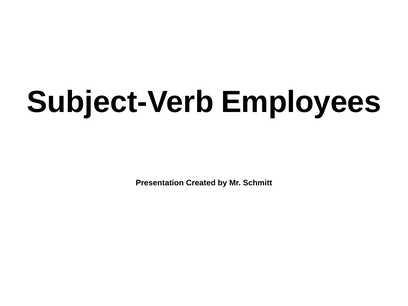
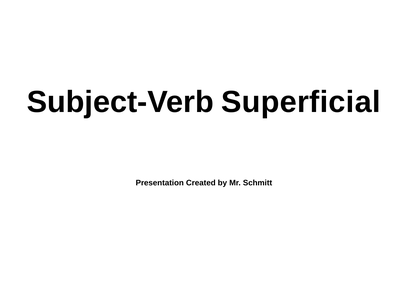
Employees: Employees -> Superficial
